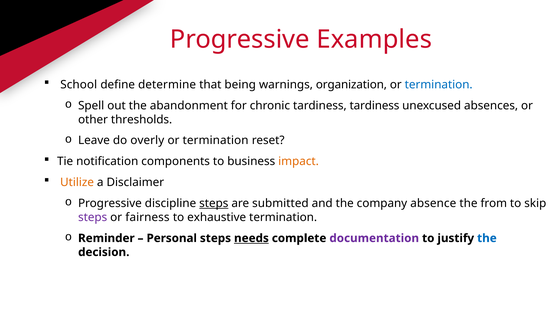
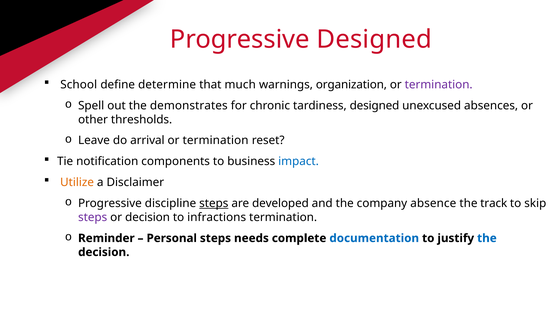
Progressive Examples: Examples -> Designed
being: being -> much
termination at (439, 85) colour: blue -> purple
abandonment: abandonment -> demonstrates
tardiness tardiness: tardiness -> designed
overly: overly -> arrival
impact colour: orange -> blue
submitted: submitted -> developed
from: from -> track
or fairness: fairness -> decision
exhaustive: exhaustive -> infractions
needs underline: present -> none
documentation colour: purple -> blue
